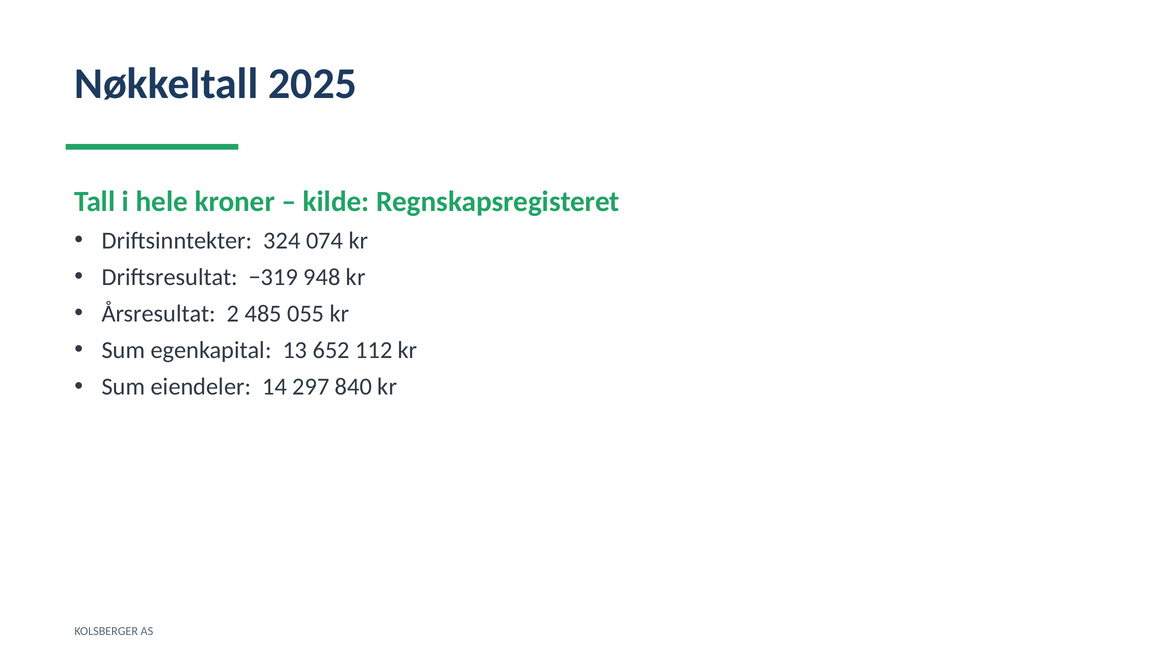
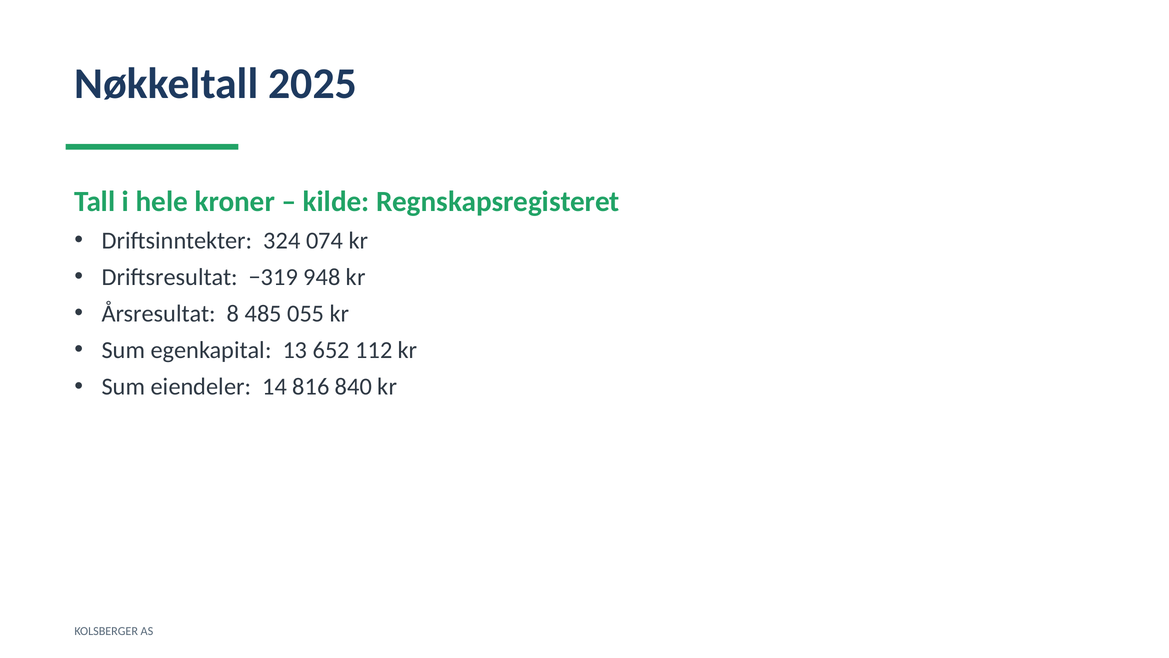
2: 2 -> 8
297: 297 -> 816
